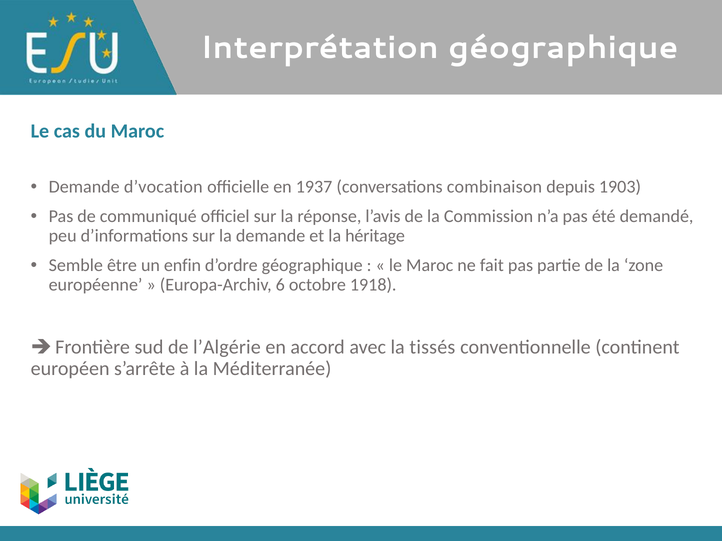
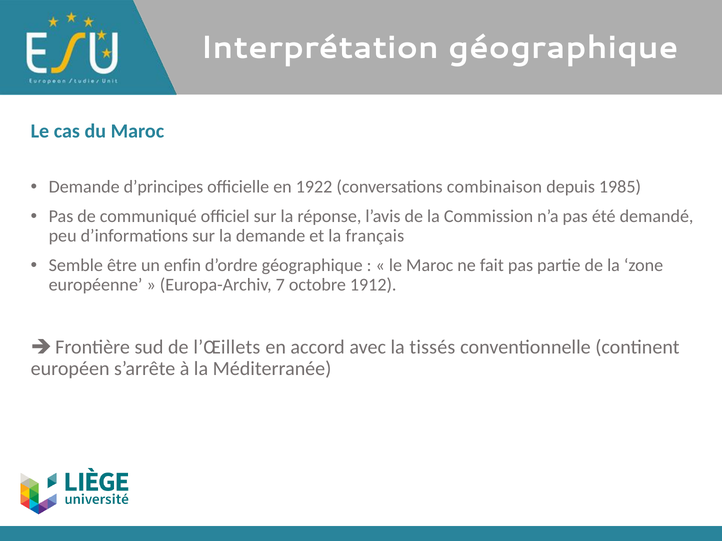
d’vocation: d’vocation -> d’principes
1937: 1937 -> 1922
1903: 1903 -> 1985
héritage: héritage -> français
6: 6 -> 7
1918: 1918 -> 1912
l’Algérie: l’Algérie -> l’Œillets
